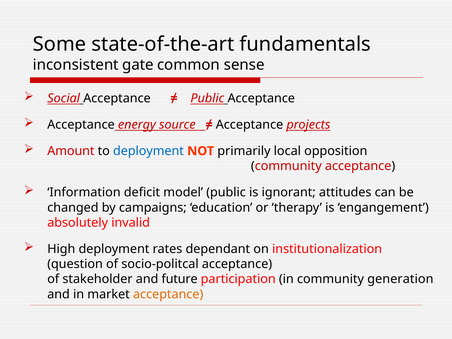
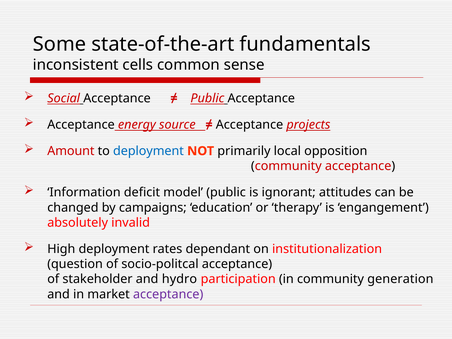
gate: gate -> cells
future: future -> hydro
acceptance at (168, 294) colour: orange -> purple
